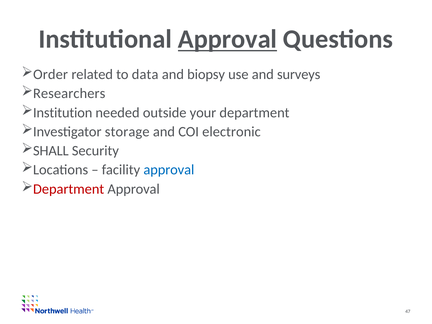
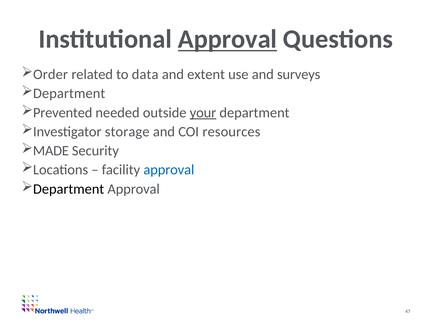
biopsy: biopsy -> extent
Researchers at (69, 94): Researchers -> Department
Institution: Institution -> Prevented
your underline: none -> present
electronic: electronic -> resources
SHALL: SHALL -> MADE
Department at (69, 189) colour: red -> black
